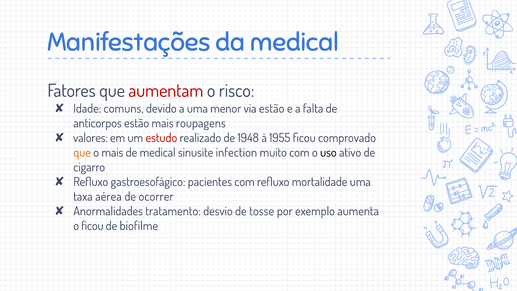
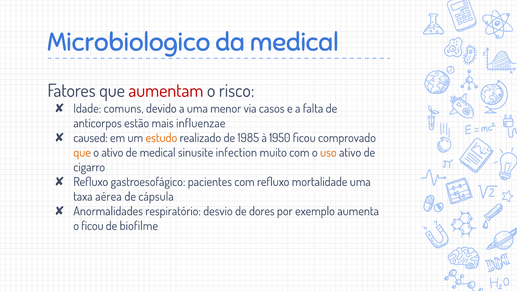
Manifestações: Manifestações -> Microbiologico
via estão: estão -> casos
roupagens: roupagens -> influenzae
valores: valores -> caused
estudo colour: red -> orange
1948: 1948 -> 1985
1955: 1955 -> 1950
o mais: mais -> ativo
uso colour: black -> orange
ocorrer: ocorrer -> cápsula
tratamento: tratamento -> respiratório
tosse: tosse -> dores
